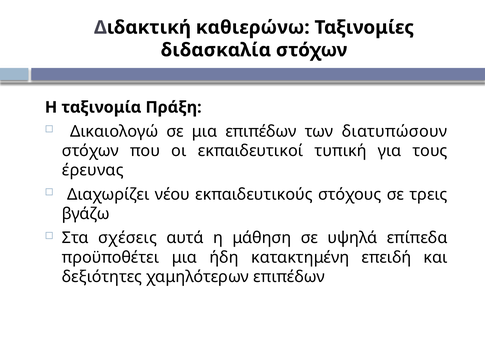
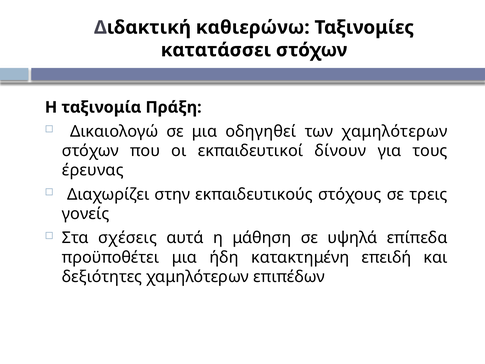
διδασκαλία: διδασκαλία -> κατατάσσει
μια επιπέδων: επιπέδων -> οδηγηθεί
των διατυπώσουν: διατυπώσουν -> χαμηλότερων
τυπική: τυπική -> δίνουν
νέου: νέου -> στην
βγάζω: βγάζω -> γονείς
